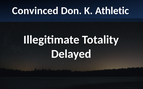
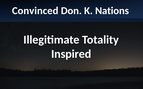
Athletic: Athletic -> Nations
Delayed: Delayed -> Inspired
